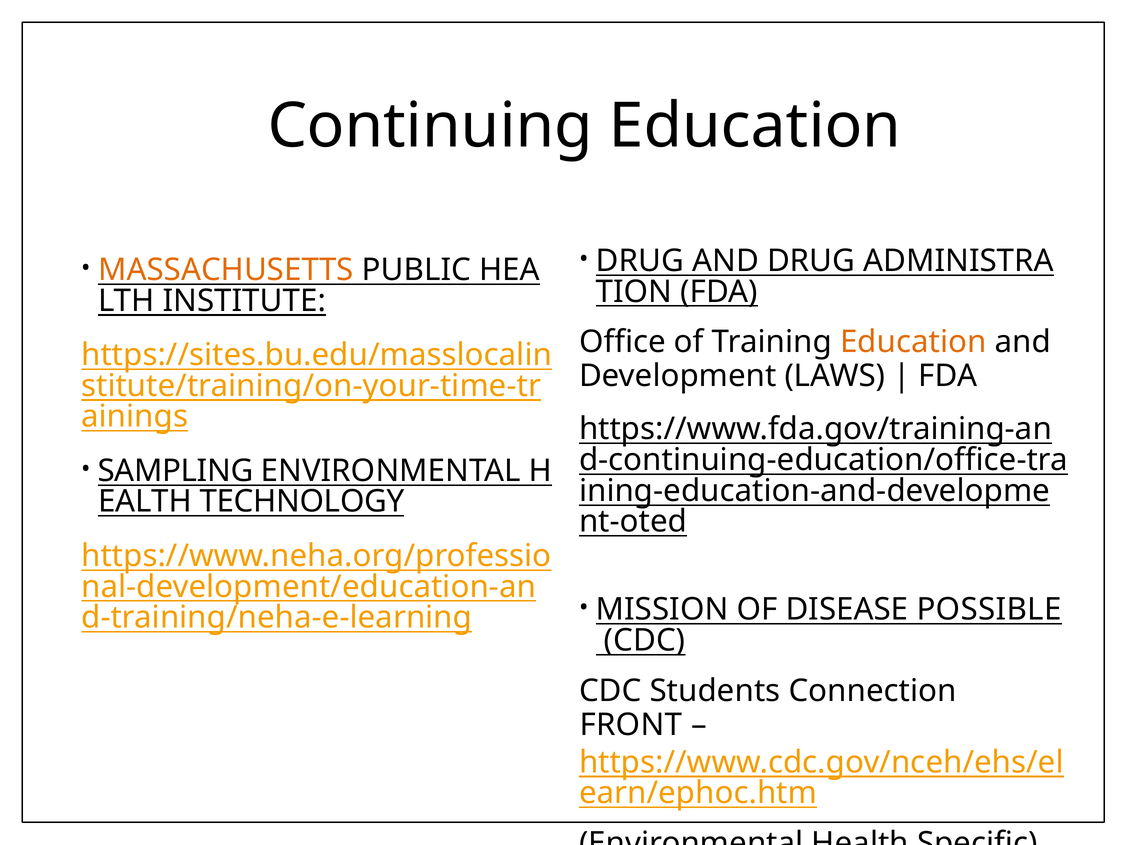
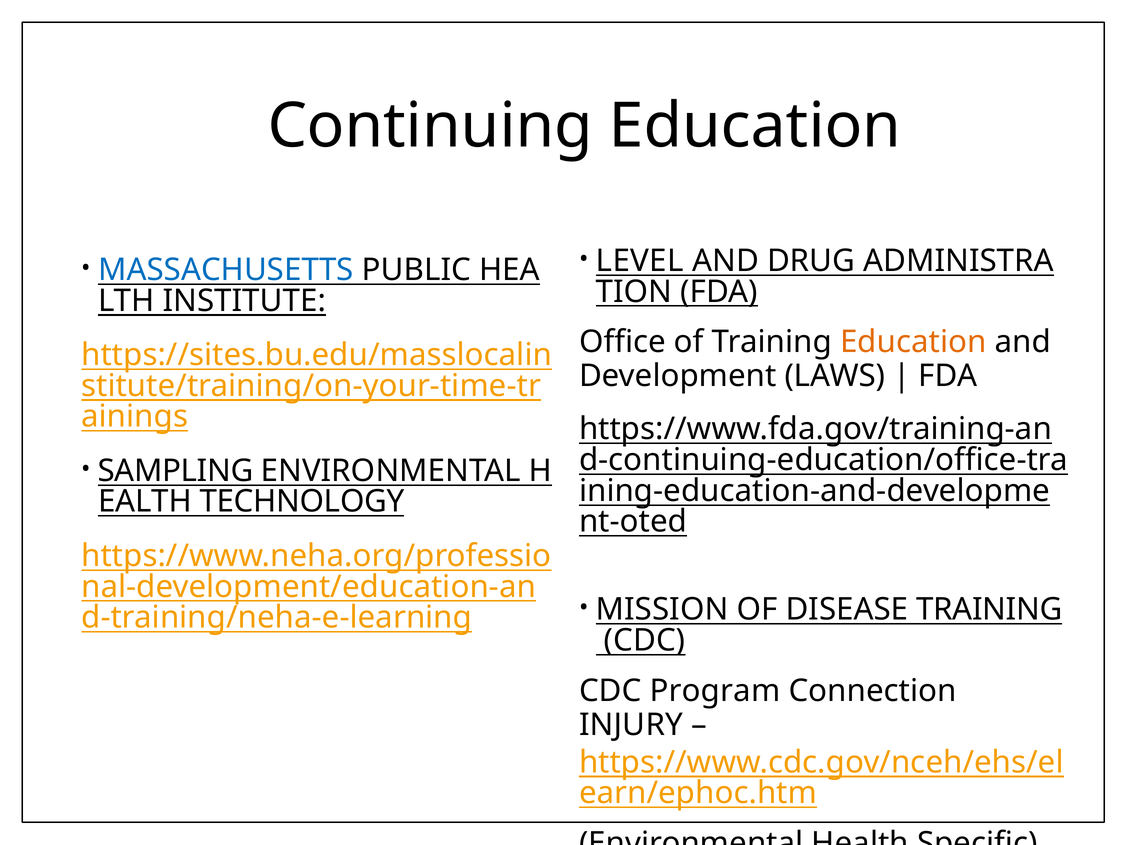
DRUG at (640, 261): DRUG -> LEVEL
MASSACHUSETTS colour: orange -> blue
DISEASE POSSIBLE: POSSIBLE -> TRAINING
Students: Students -> Program
FRONT: FRONT -> INJURY
